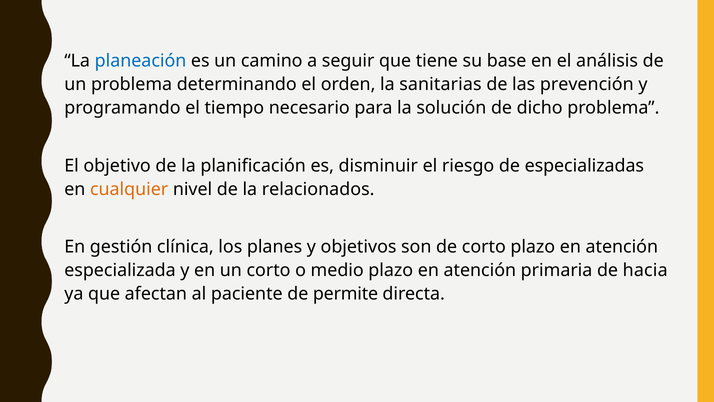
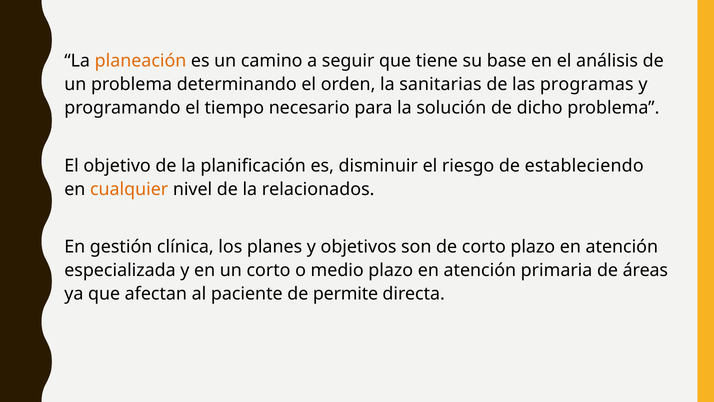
planeación colour: blue -> orange
prevención: prevención -> programas
especializadas: especializadas -> estableciendo
hacia: hacia -> áreas
